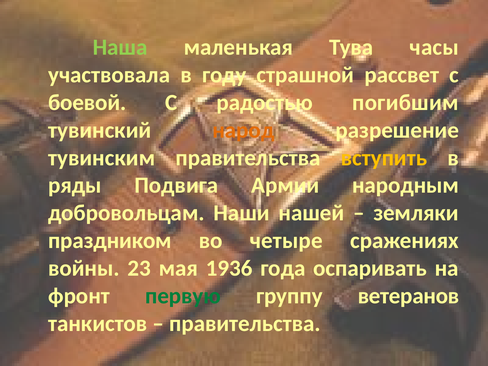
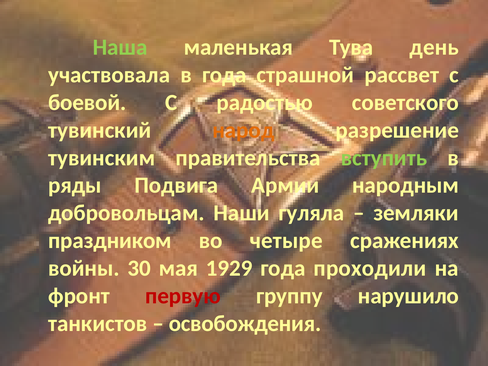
часы: часы -> день
в году: году -> года
погибшим: погибшим -> советского
вступить colour: yellow -> light green
нашей: нашей -> гуляла
23: 23 -> 30
1936: 1936 -> 1929
оспаривать: оспаривать -> проходили
первую colour: green -> red
ветеранов: ветеранов -> нарушило
правительства at (245, 324): правительства -> освобождения
